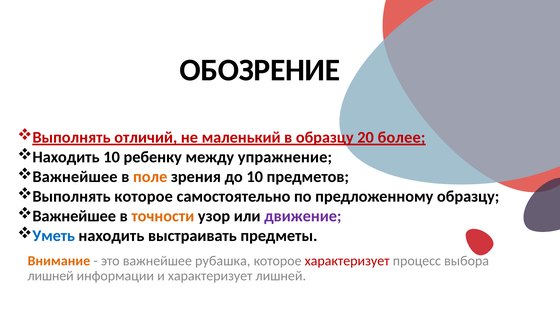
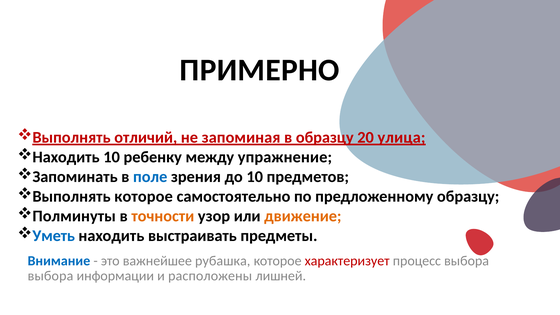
ОБОЗРЕНИЕ: ОБОЗРЕНИЕ -> ПРИМЕРНО
маленький: маленький -> запоминая
более: более -> улица
Важнейшее at (75, 177): Важнейшее -> Запоминать
поле colour: orange -> blue
Важнейшее at (74, 216): Важнейшее -> Полминуты
движение colour: purple -> orange
Внимание colour: orange -> blue
лишней at (51, 276): лишней -> выбора
и характеризует: характеризует -> расположены
